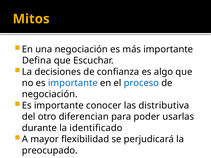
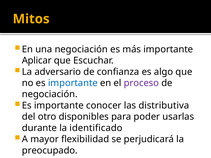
Defina: Defina -> Aplicar
decisiones: decisiones -> adversario
proceso colour: blue -> purple
diferencian: diferencian -> disponibles
